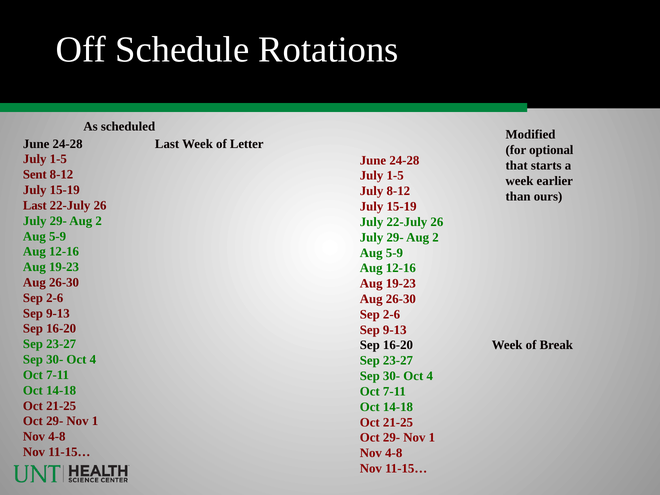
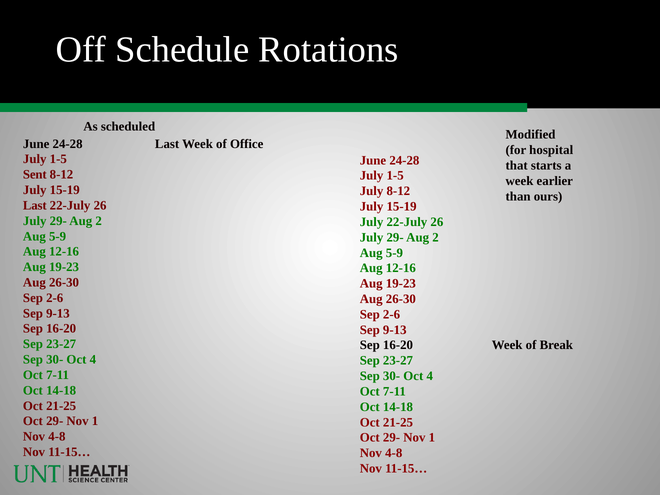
Letter: Letter -> Office
optional: optional -> hospital
